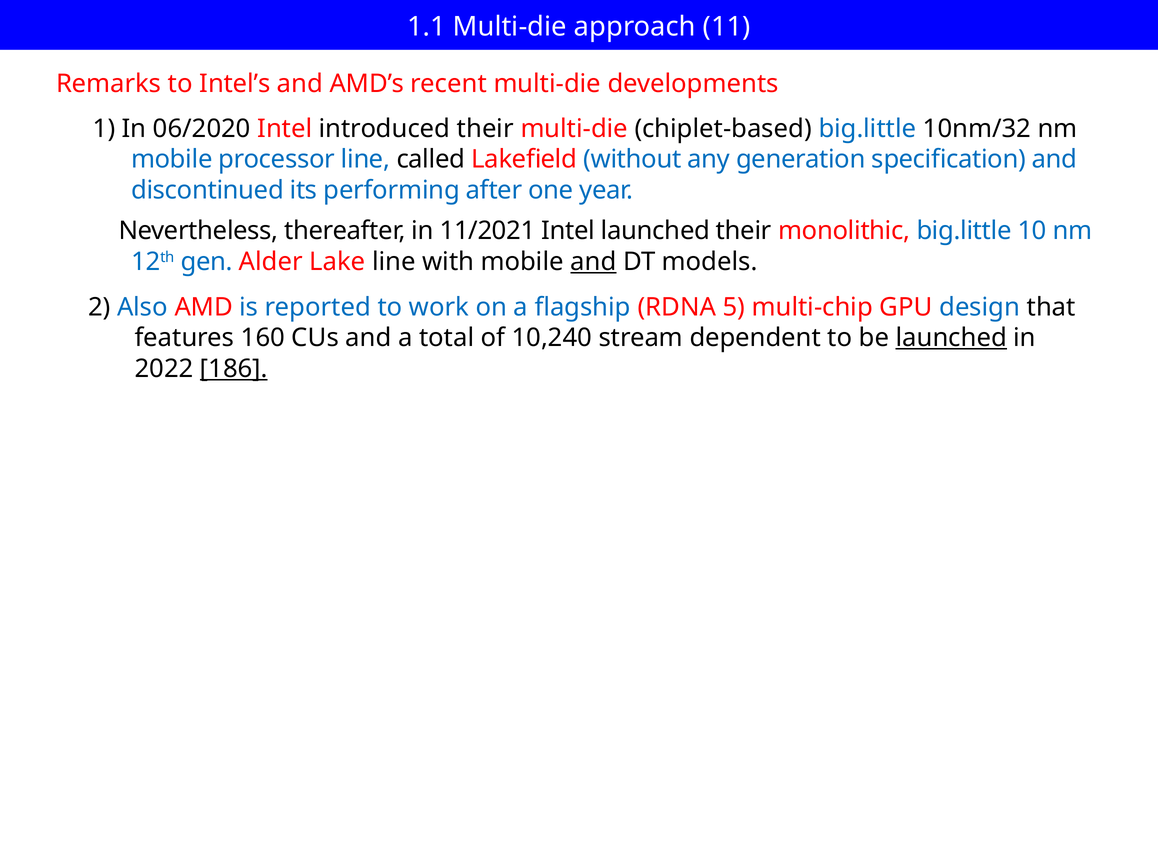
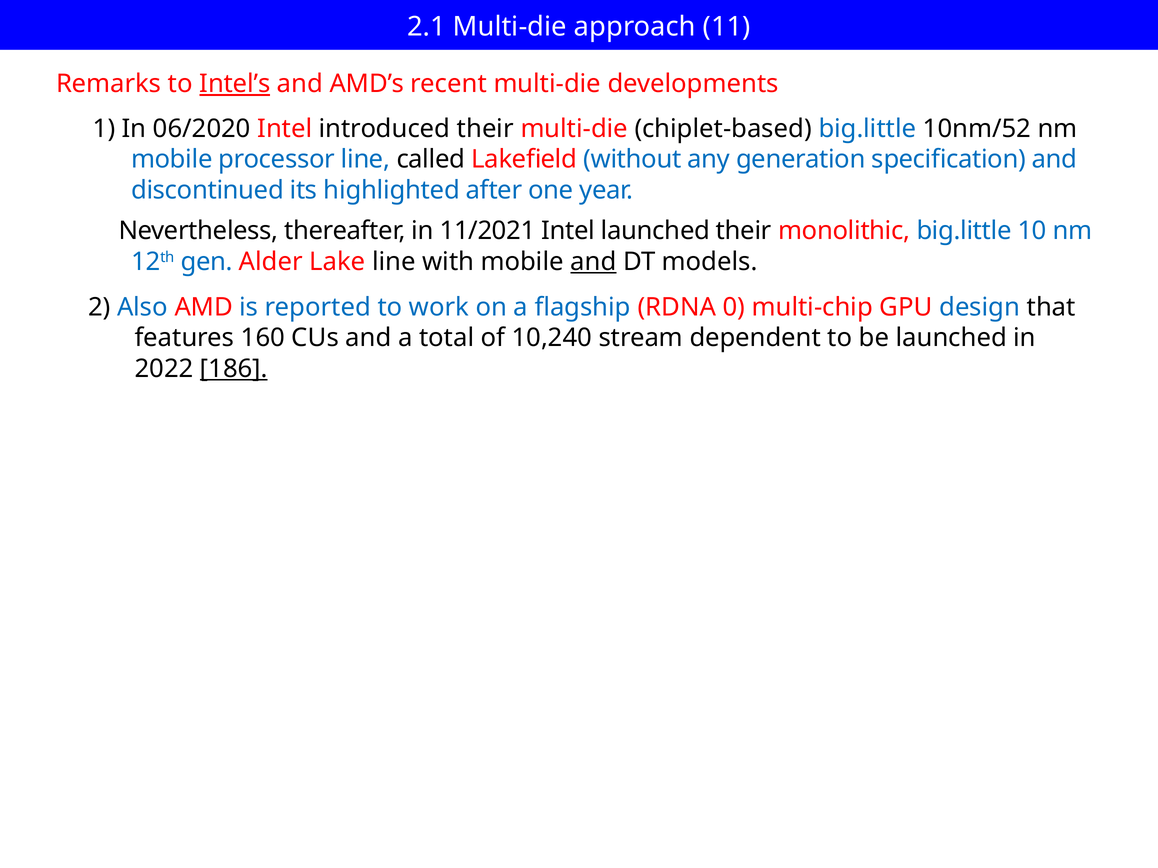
1.1: 1.1 -> 2.1
Intel’s underline: none -> present
10nm/32: 10nm/32 -> 10nm/52
performing: performing -> highlighted
5: 5 -> 0
launched at (951, 338) underline: present -> none
